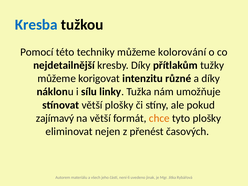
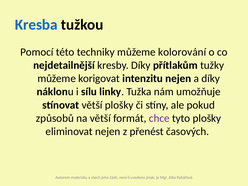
intenzitu různé: různé -> nejen
zajímavý: zajímavý -> způsobů
chce colour: orange -> purple
